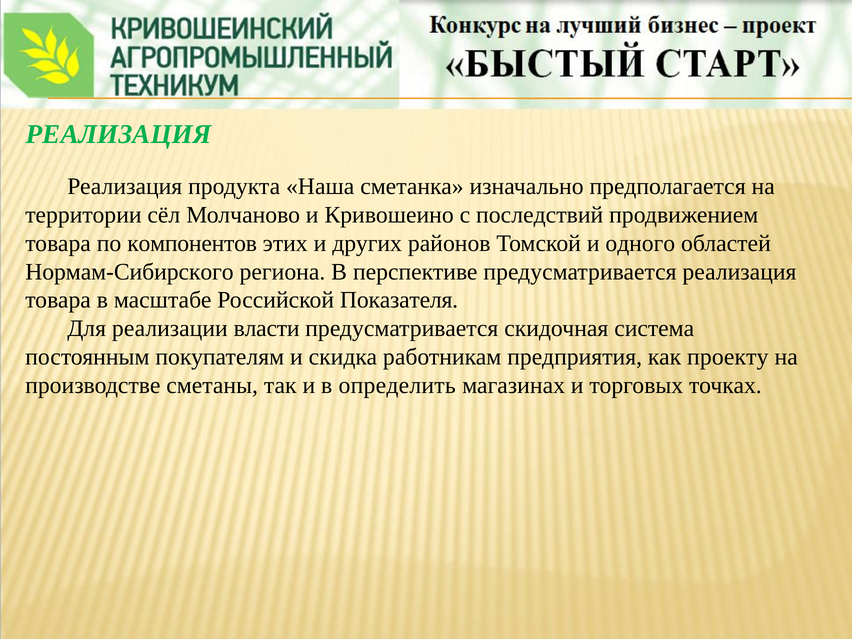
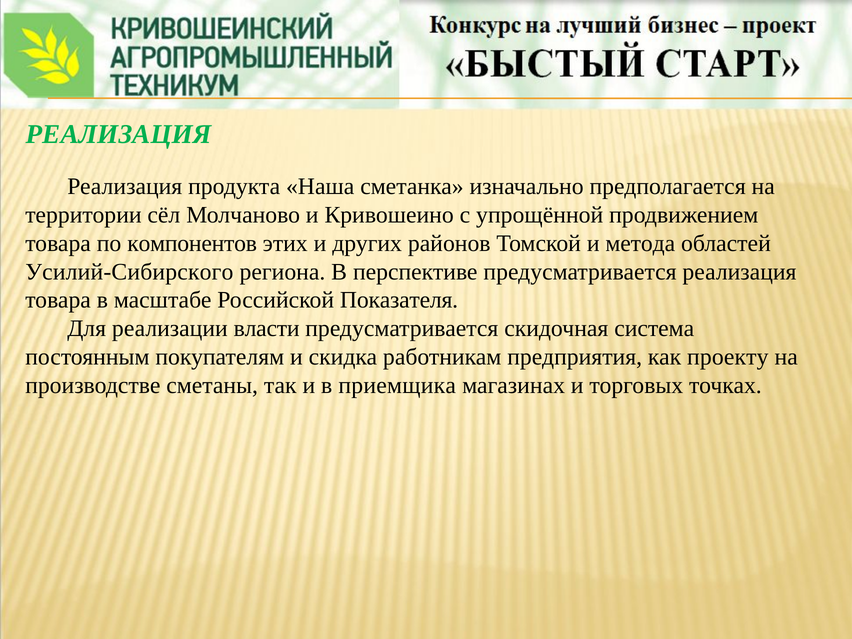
последствий: последствий -> упрощённой
одного: одного -> метода
Нормам-Сибирского: Нормам-Сибирского -> Усилий-Сибирского
определить: определить -> приемщика
